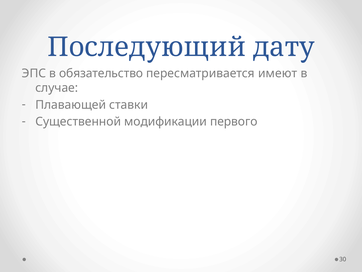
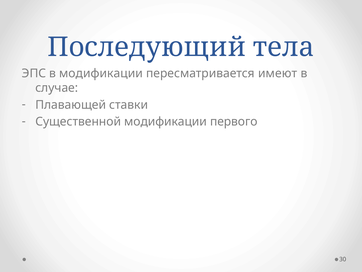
дату: дату -> тела
в обязательство: обязательство -> модификации
